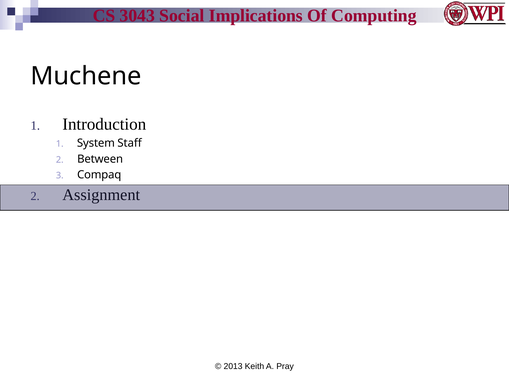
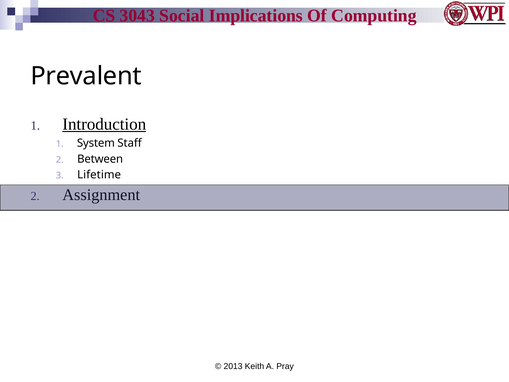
Muchene: Muchene -> Prevalent
Introduction underline: none -> present
Compaq: Compaq -> Lifetime
